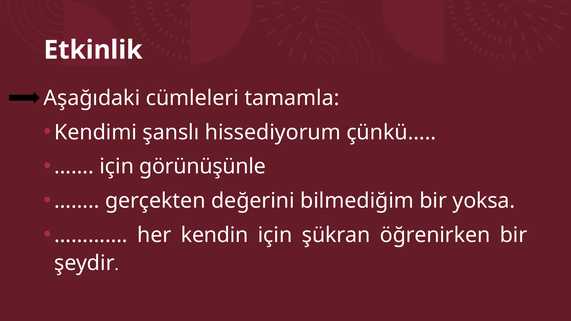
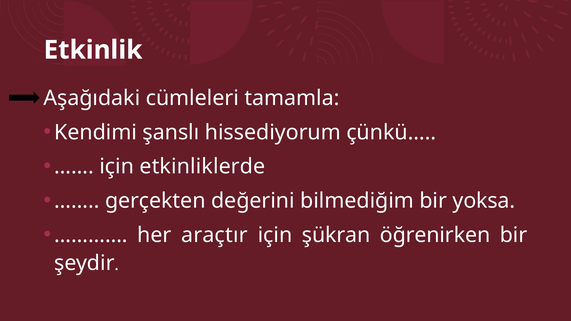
görünüşünle: görünüşünle -> etkinliklerde
kendin: kendin -> araçtır
